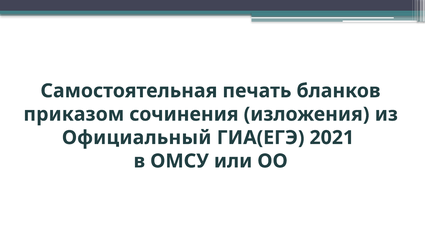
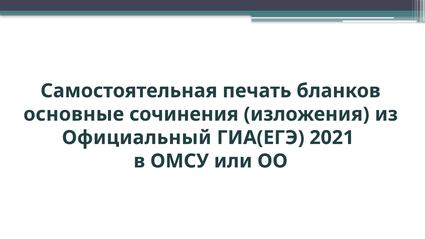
приказом: приказом -> основные
